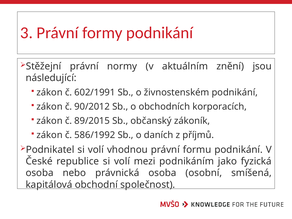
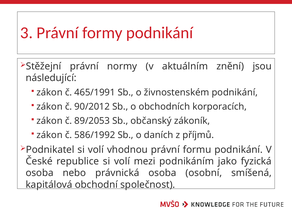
602/1991: 602/1991 -> 465/1991
89/2015: 89/2015 -> 89/2053
